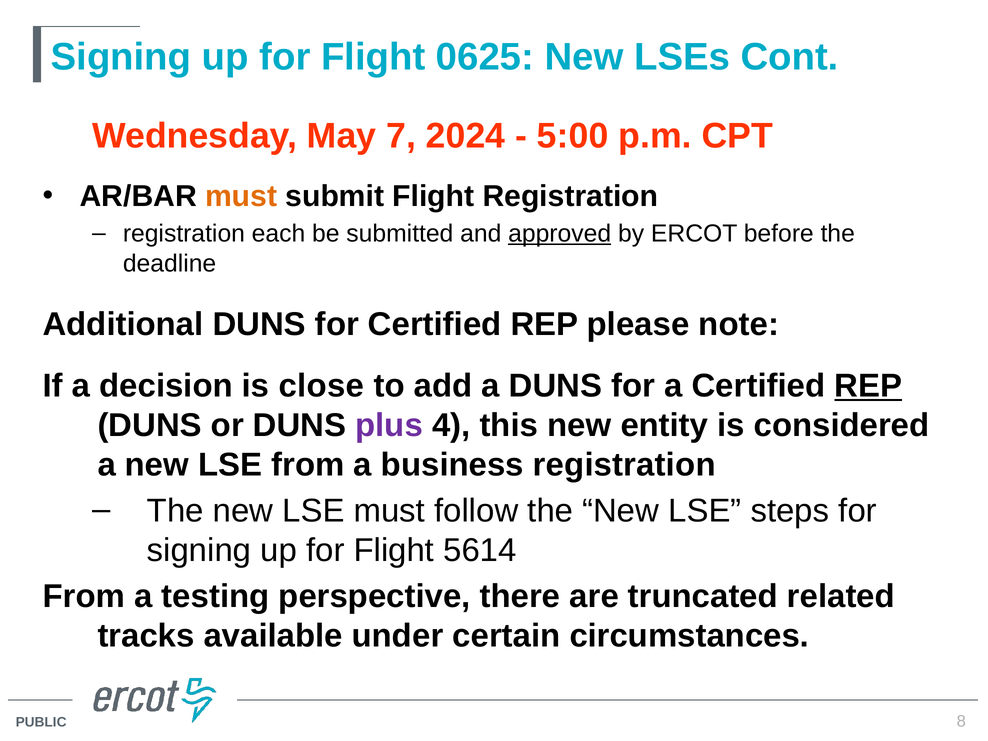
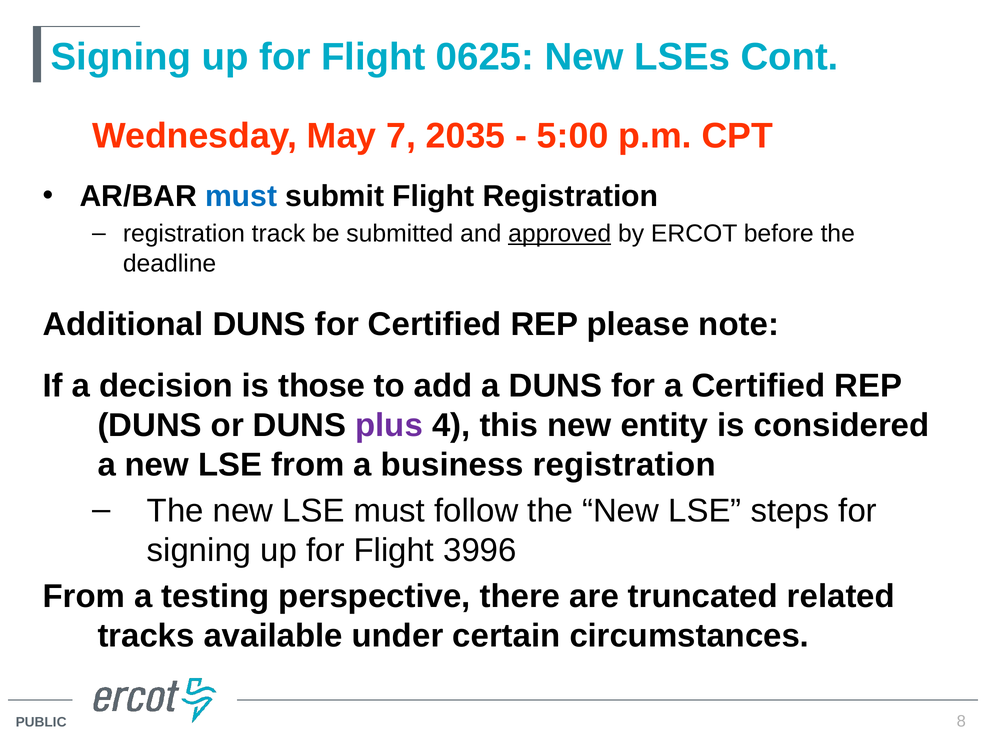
2024: 2024 -> 2035
must at (241, 196) colour: orange -> blue
each: each -> track
close: close -> those
REP at (868, 386) underline: present -> none
5614: 5614 -> 3996
